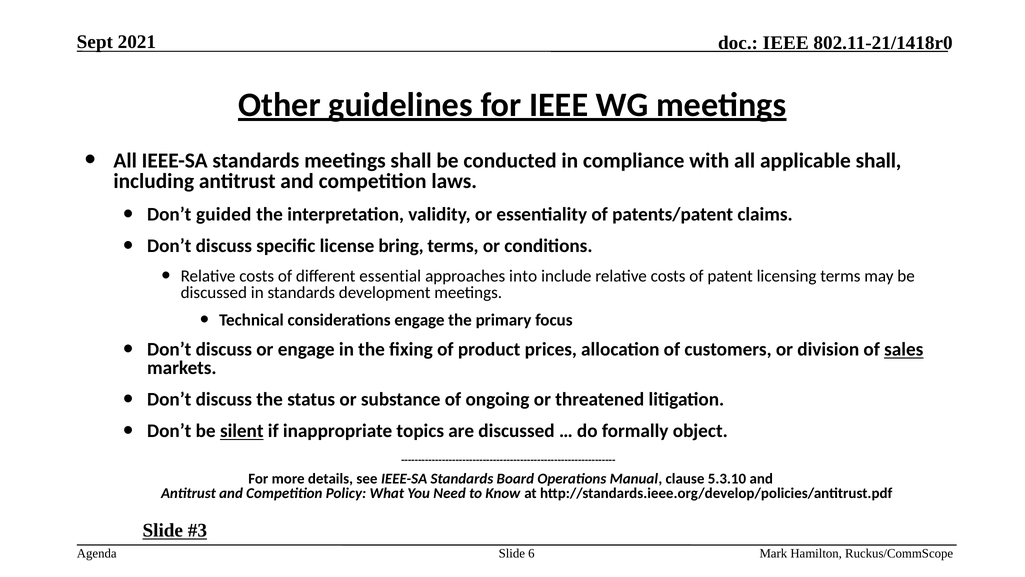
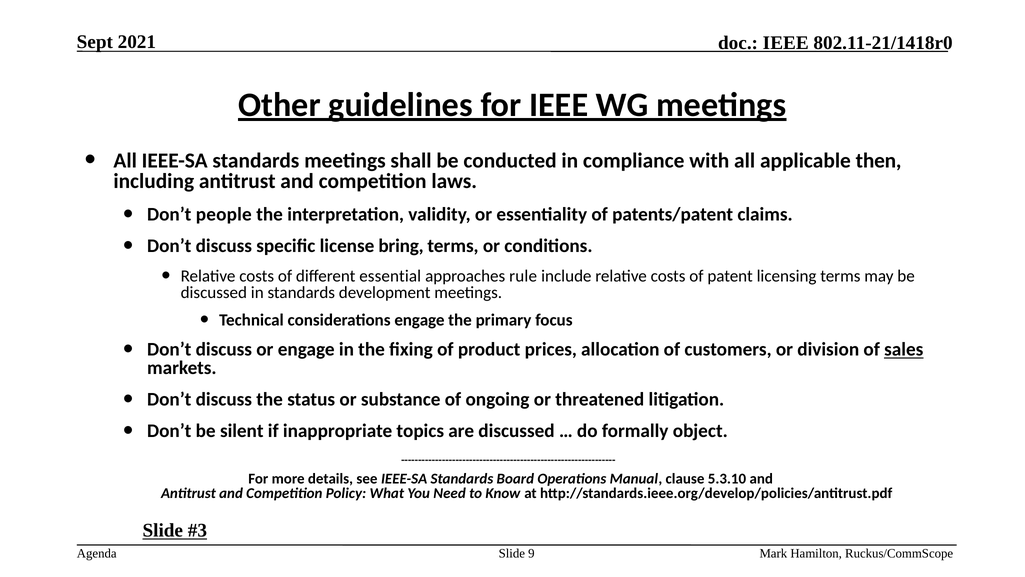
applicable shall: shall -> then
guided: guided -> people
into: into -> rule
silent underline: present -> none
6: 6 -> 9
